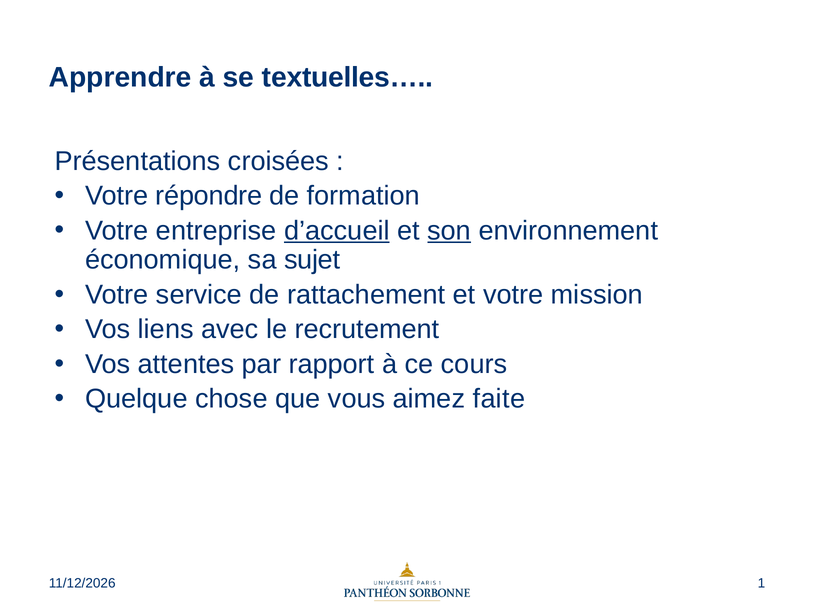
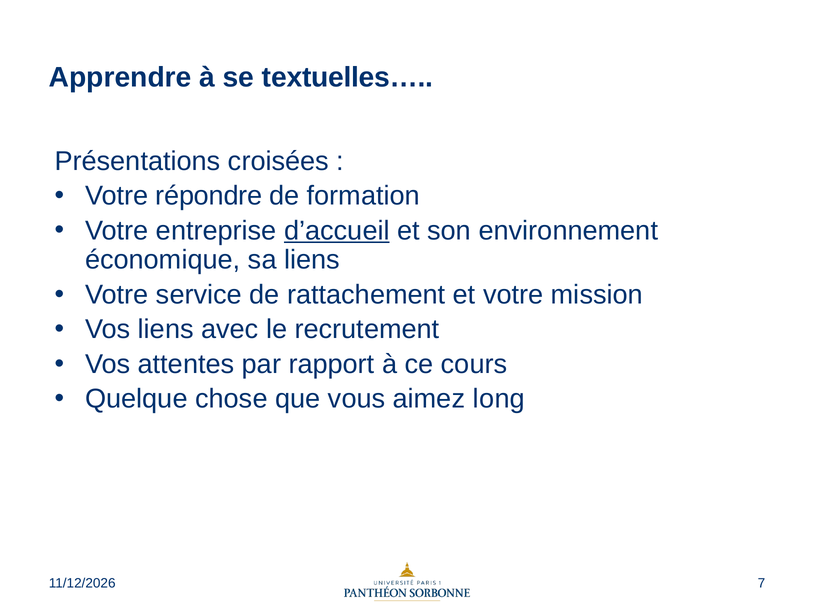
son underline: present -> none
sa sujet: sujet -> liens
faite: faite -> long
1: 1 -> 7
